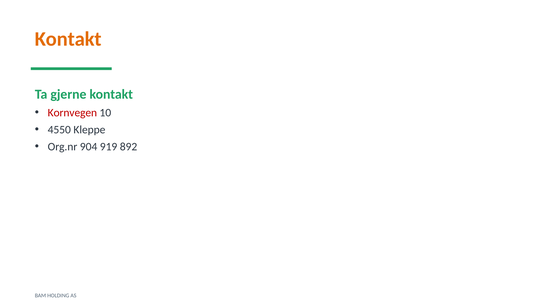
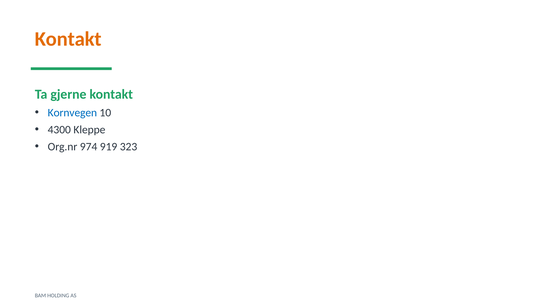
Kornvegen colour: red -> blue
4550: 4550 -> 4300
904: 904 -> 974
892: 892 -> 323
